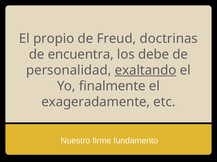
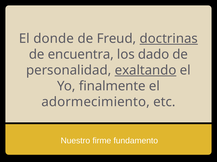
propio: propio -> donde
doctrinas underline: none -> present
debe: debe -> dado
exageradamente: exageradamente -> adormecimiento
